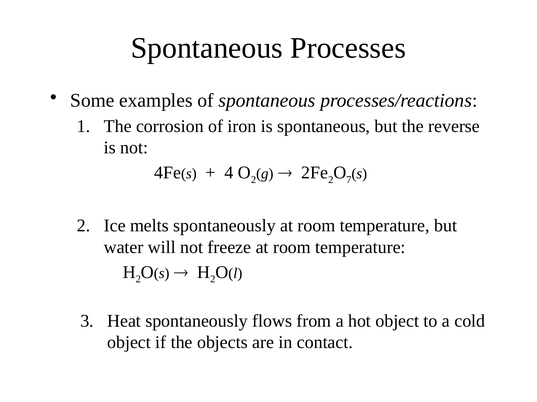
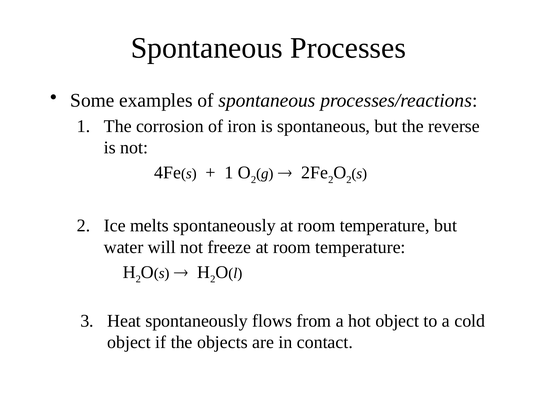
4 at (229, 173): 4 -> 1
7 at (349, 180): 7 -> 2
